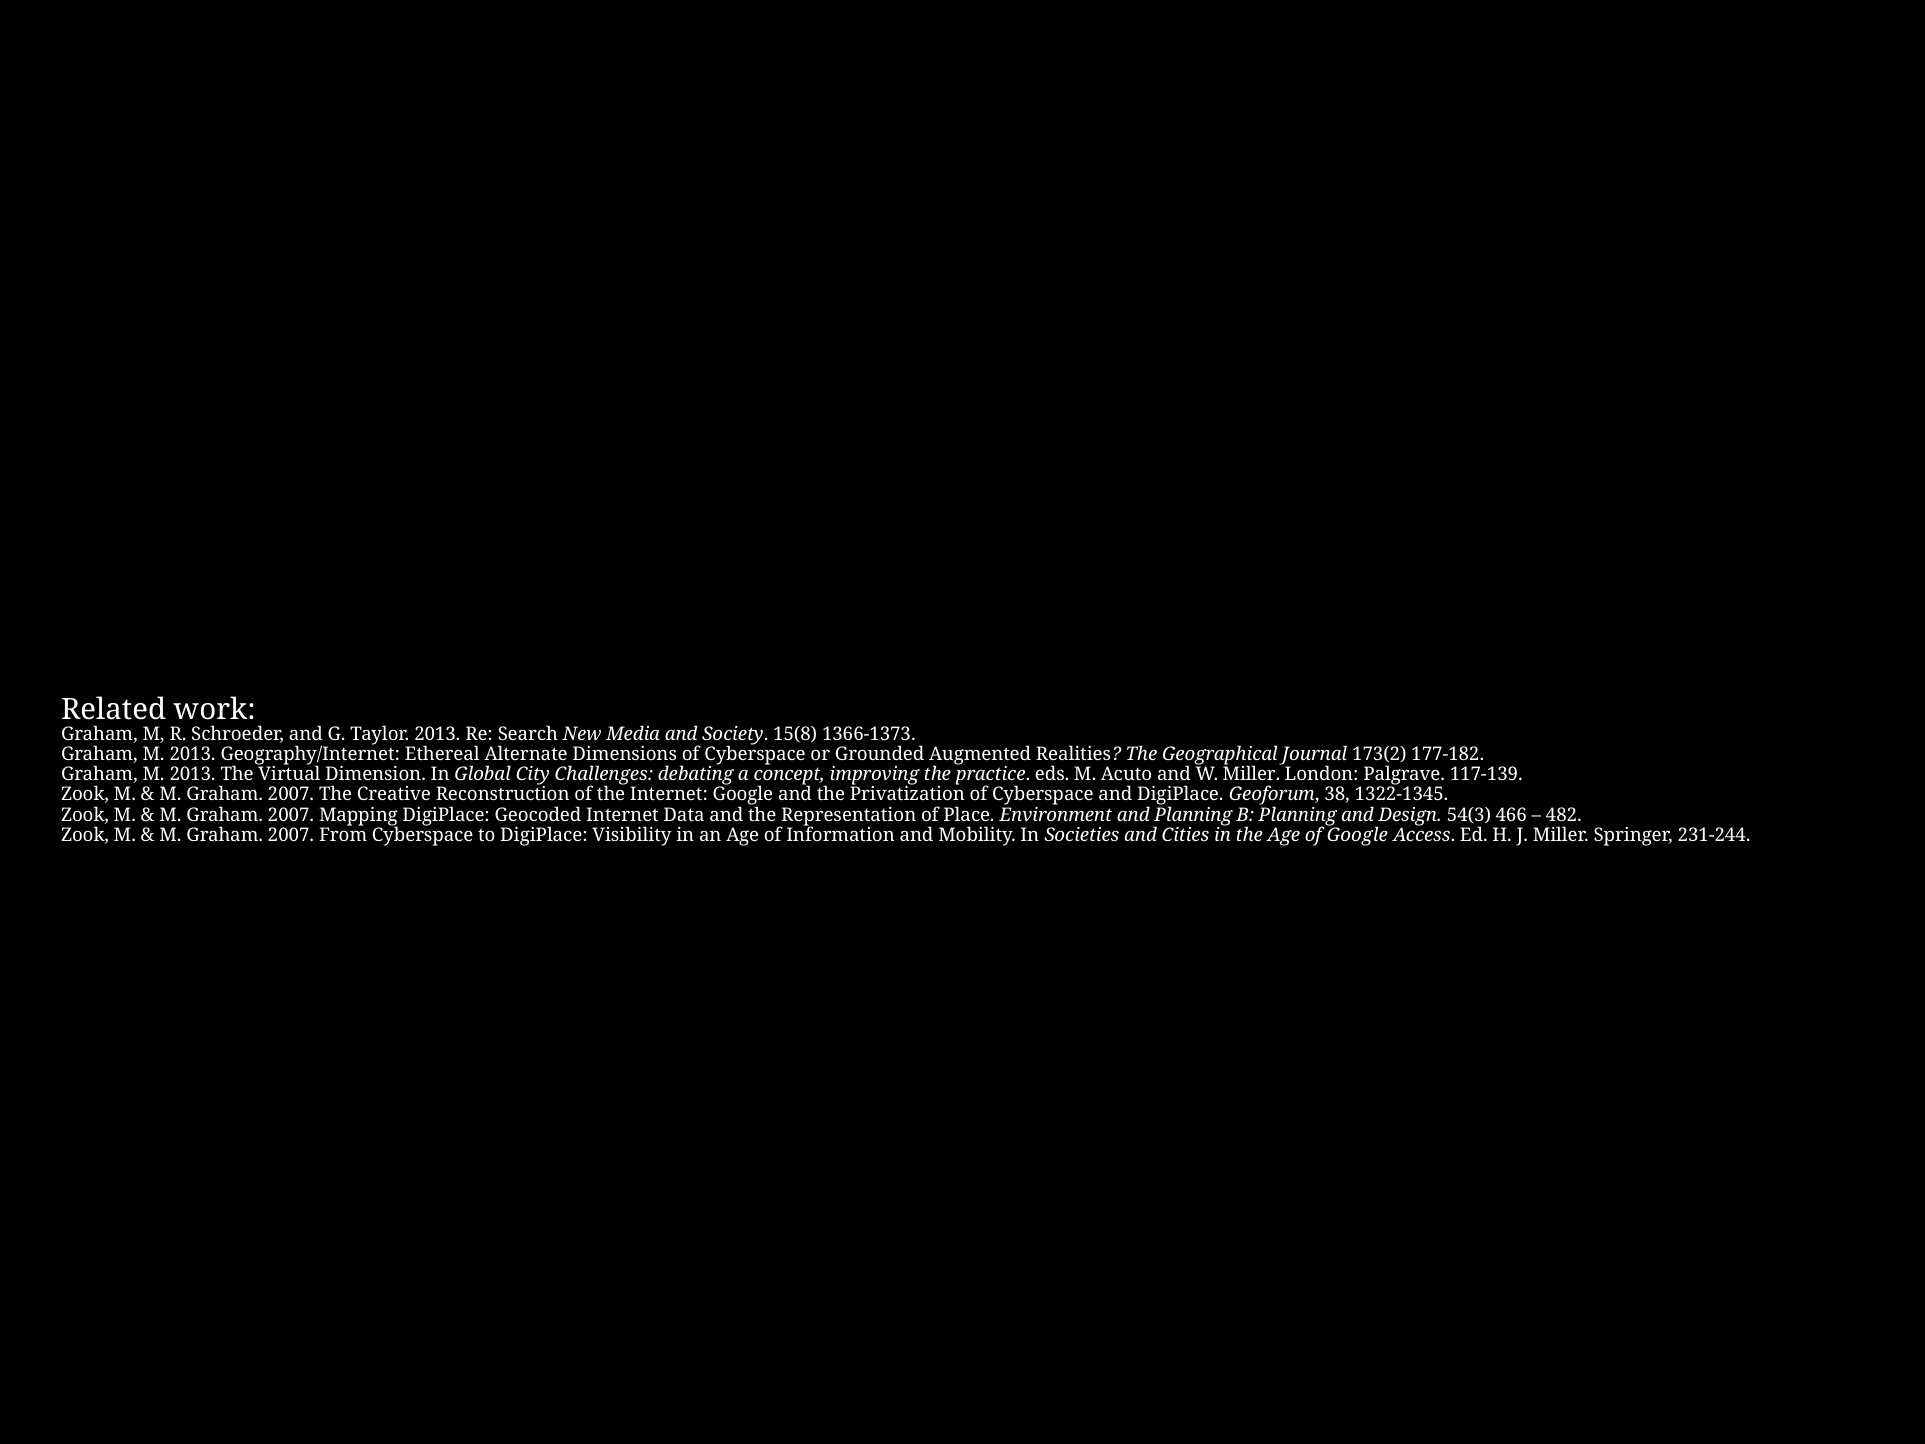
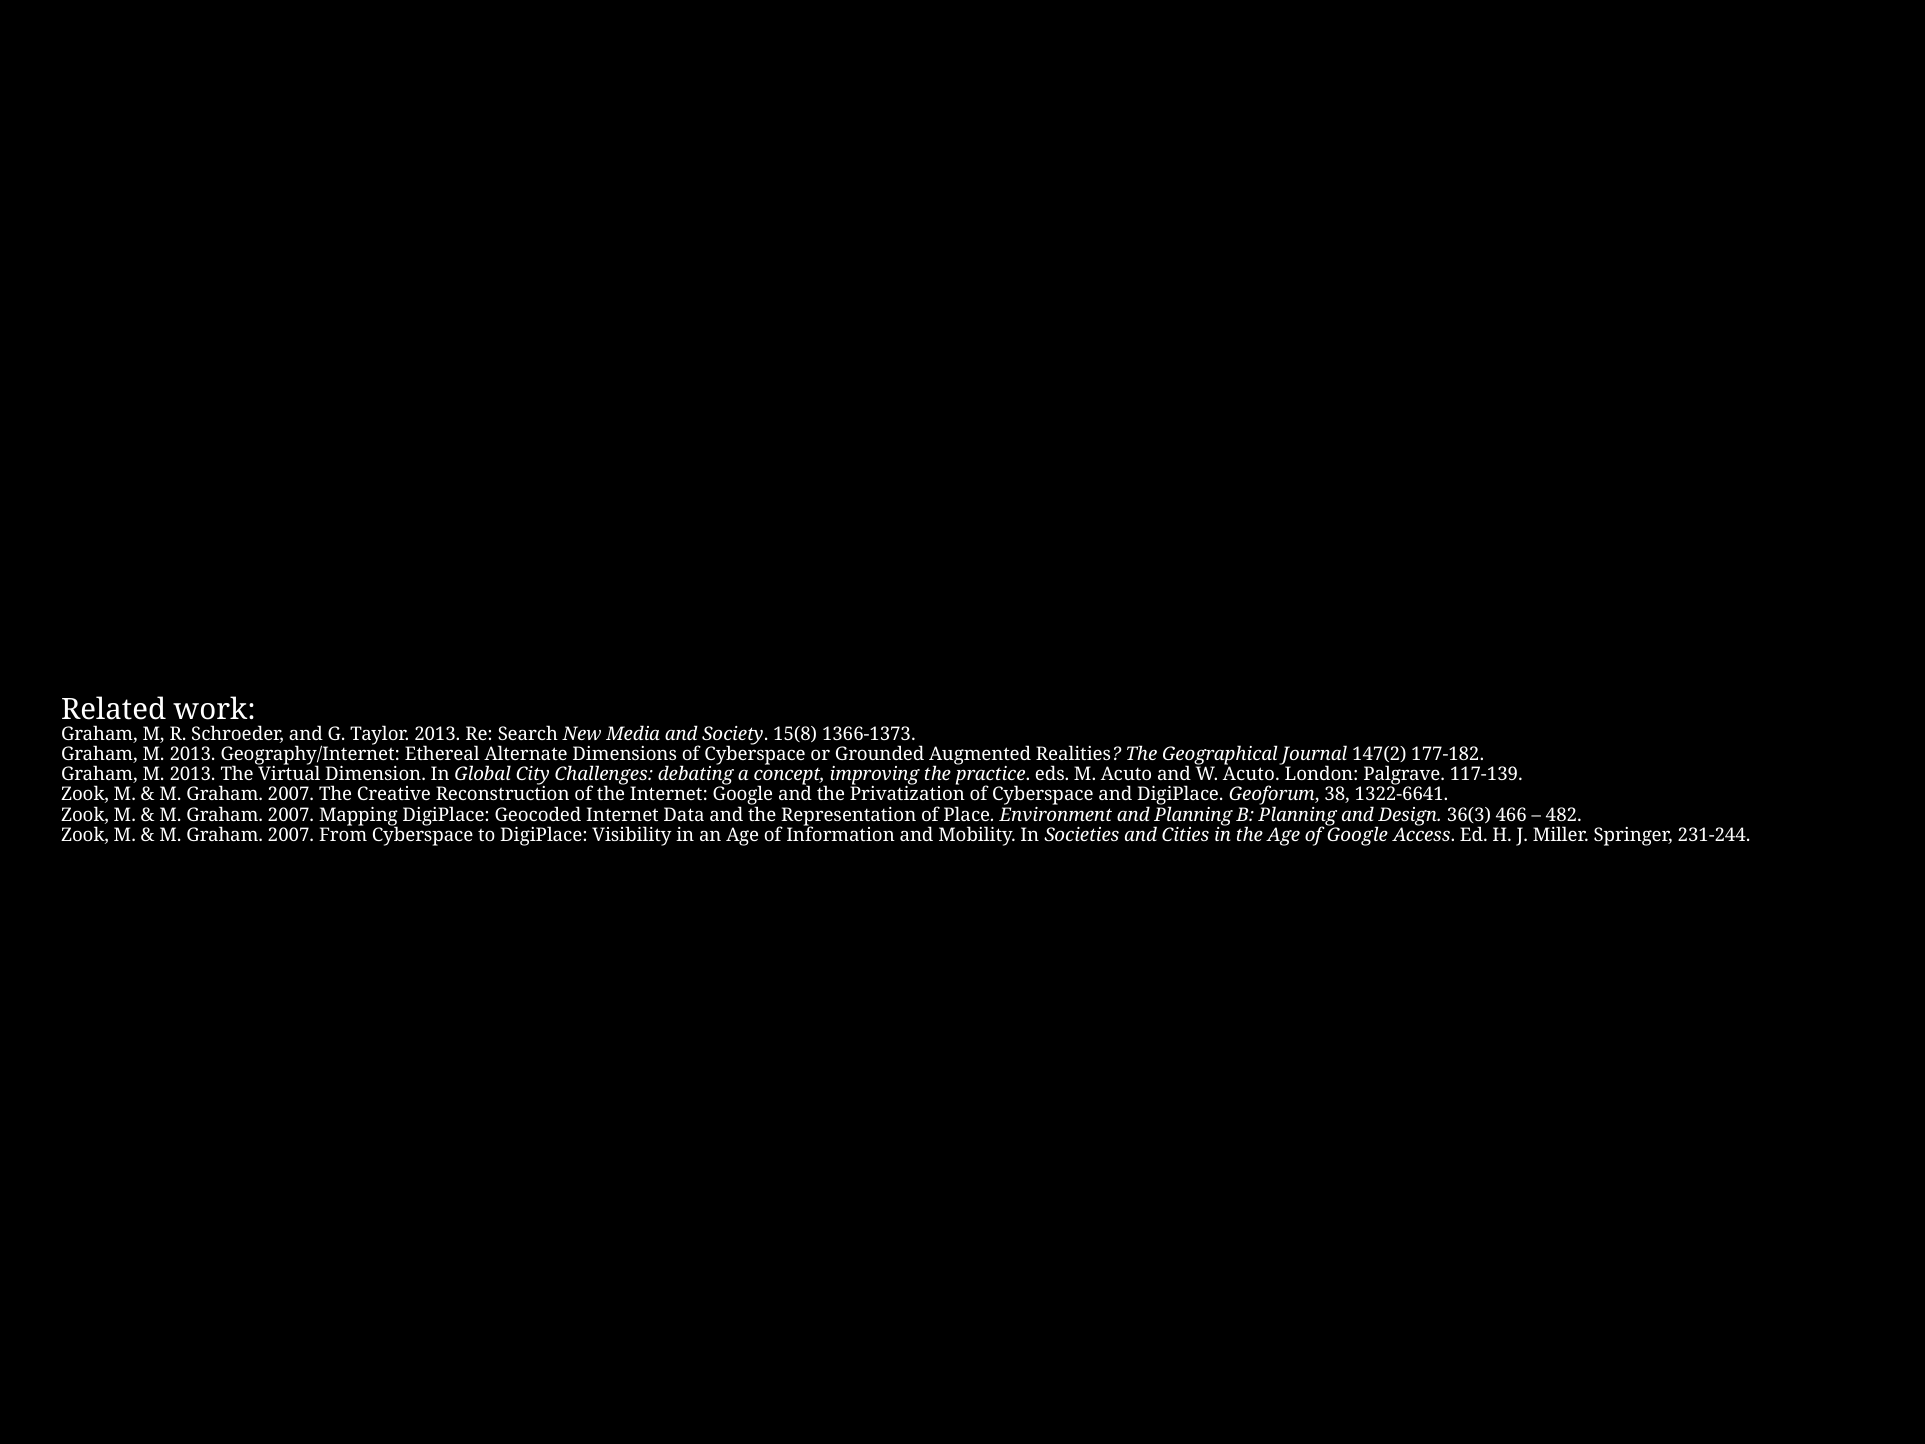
173(2: 173(2 -> 147(2
W Miller: Miller -> Acuto
1322-1345: 1322-1345 -> 1322-6641
54(3: 54(3 -> 36(3
